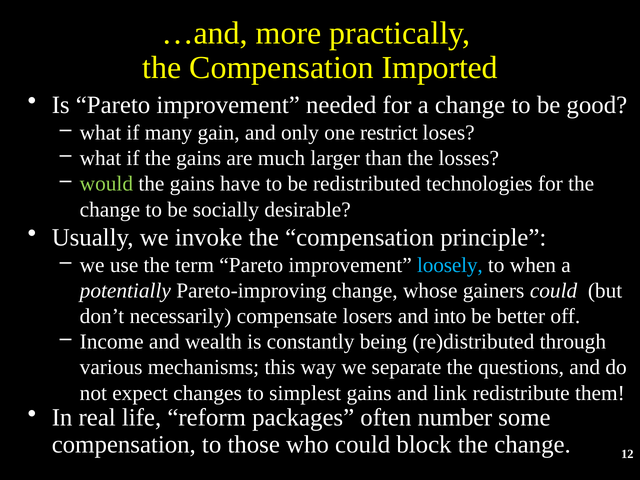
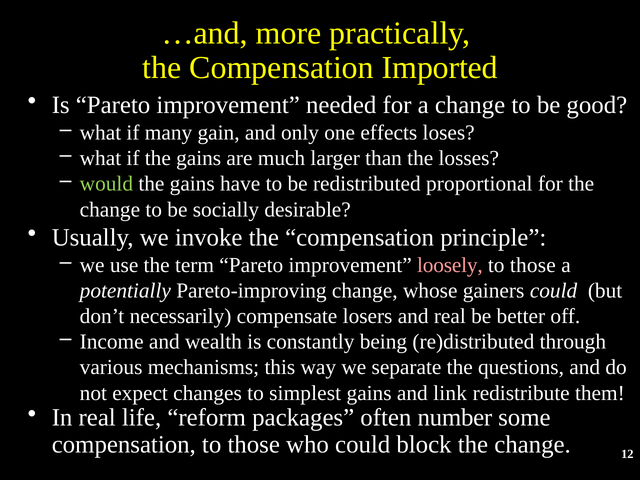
restrict: restrict -> effects
technologies: technologies -> proportional
loosely colour: light blue -> pink
when at (533, 265): when -> those
and into: into -> real
